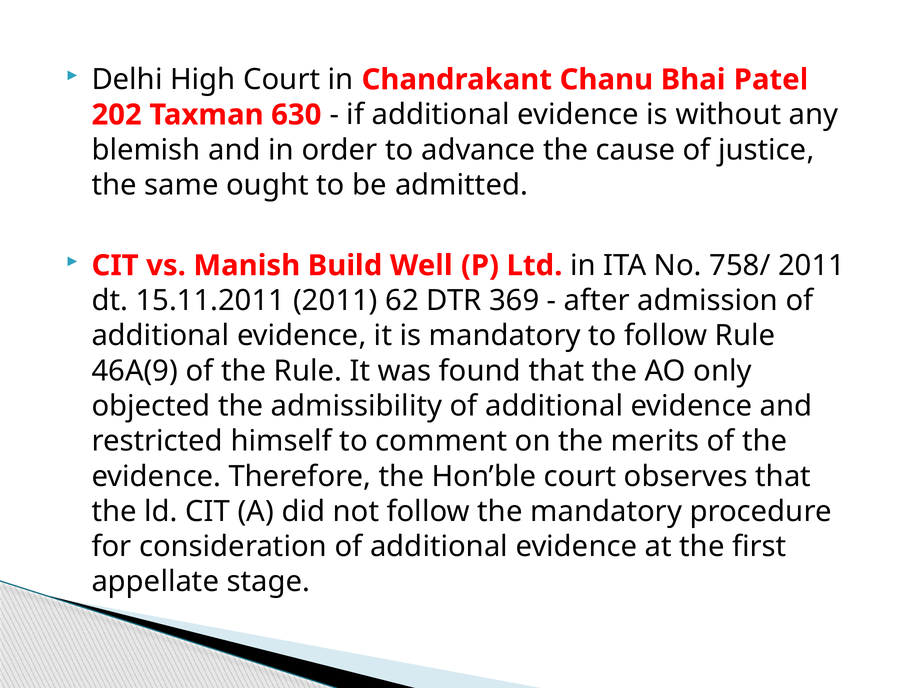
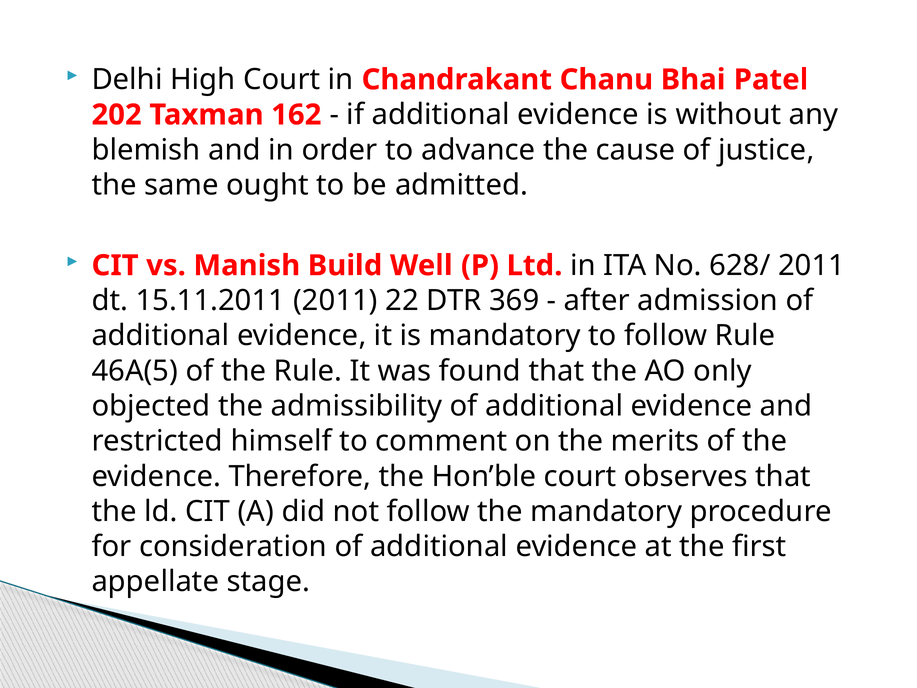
630: 630 -> 162
758/: 758/ -> 628/
62: 62 -> 22
46A(9: 46A(9 -> 46A(5
